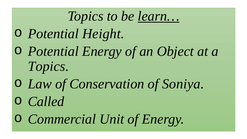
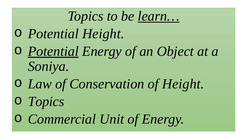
Potential at (53, 51) underline: none -> present
Topics at (48, 66): Topics -> Soniya
of Soniya: Soniya -> Height
Called at (46, 101): Called -> Topics
